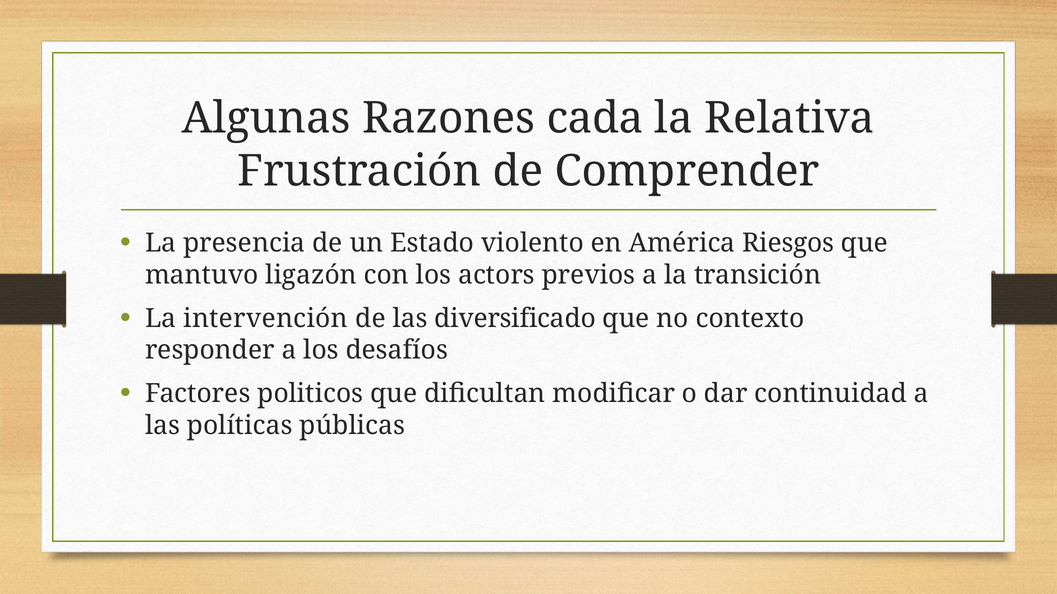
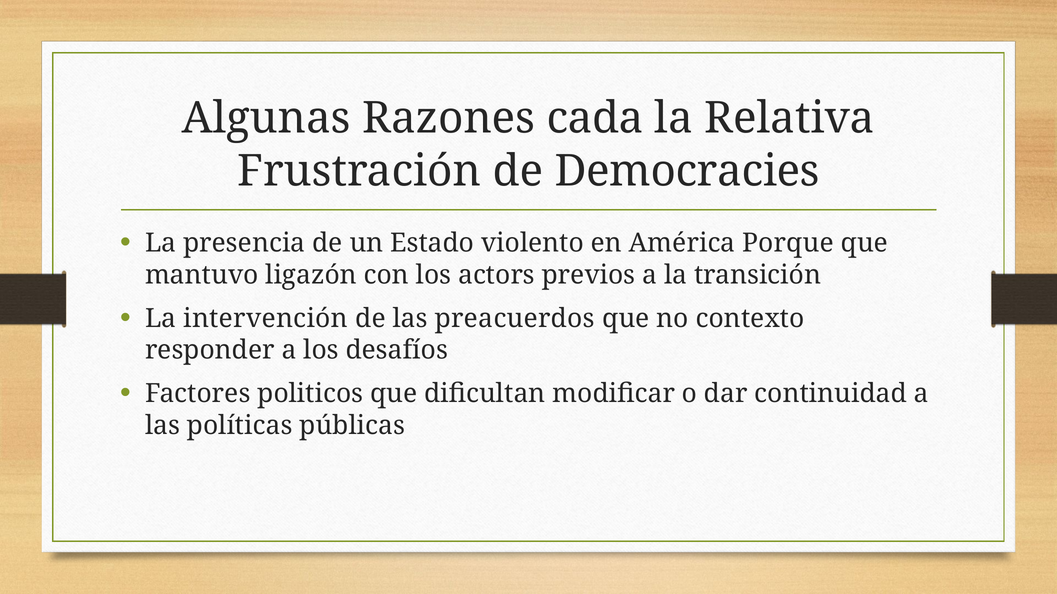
Comprender: Comprender -> Democracies
Riesgos: Riesgos -> Porque
diversificado: diversificado -> preacuerdos
